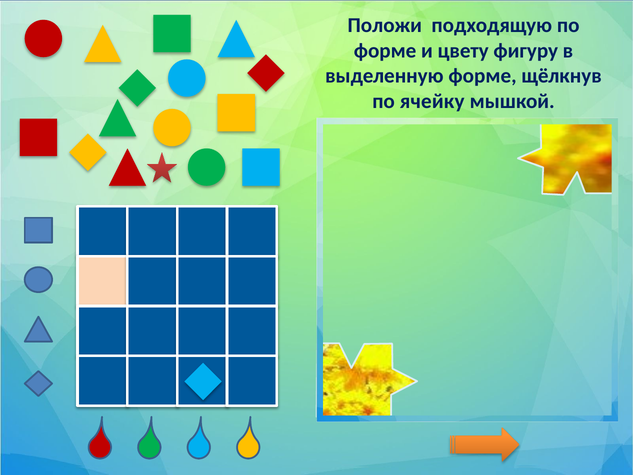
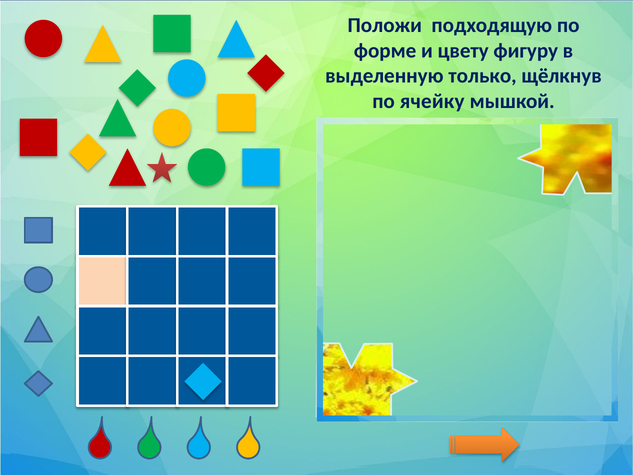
выделенную форме: форме -> только
